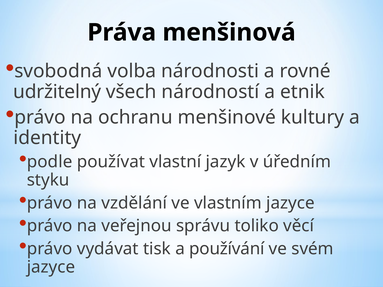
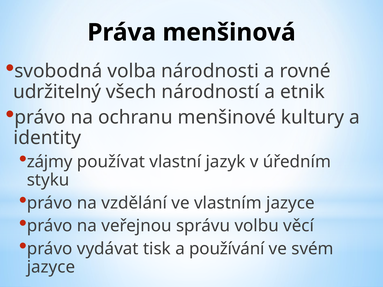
podle: podle -> zájmy
toliko: toliko -> volbu
